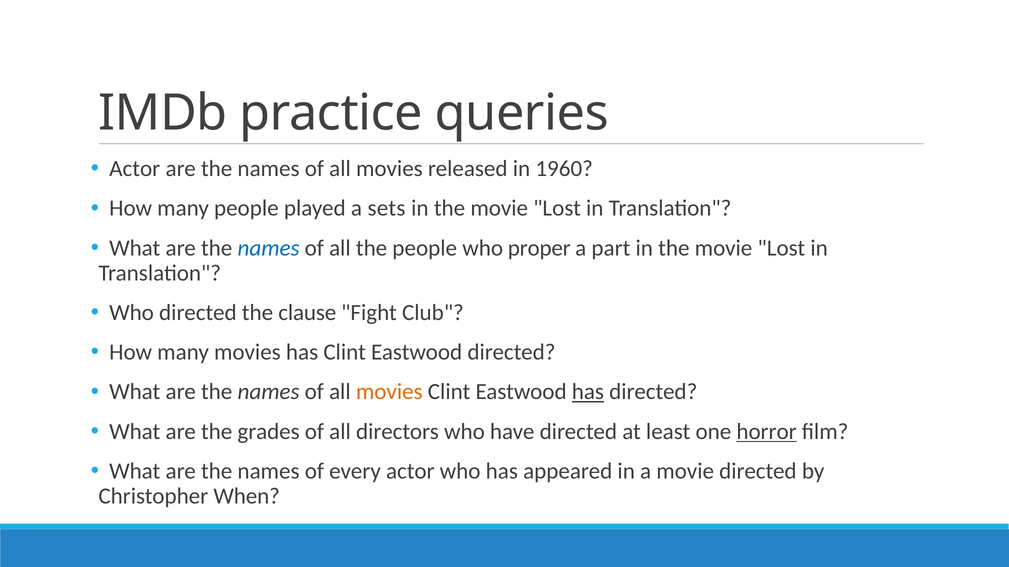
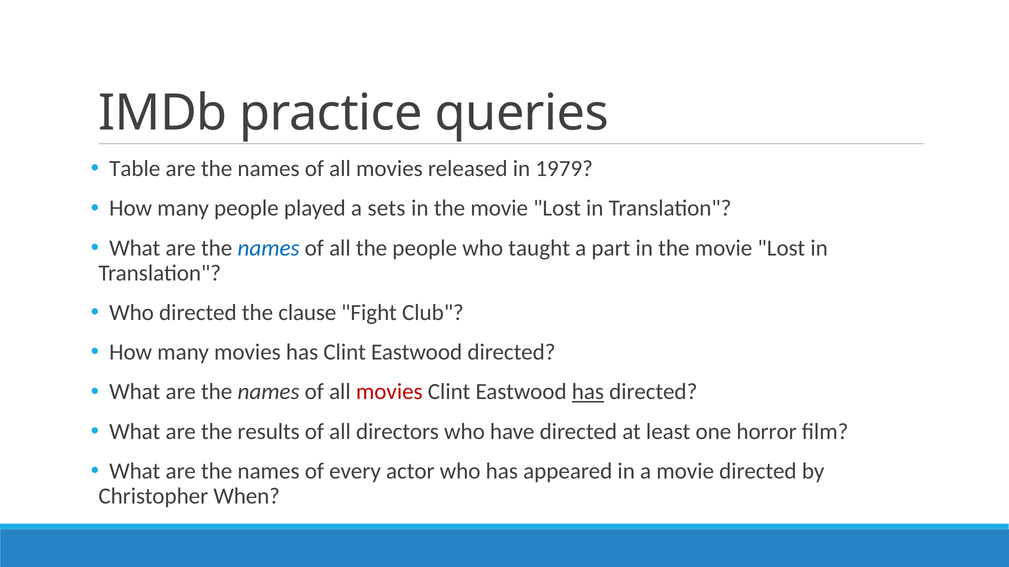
Actor at (135, 169): Actor -> Table
1960: 1960 -> 1979
proper: proper -> taught
movies at (389, 392) colour: orange -> red
grades: grades -> results
horror underline: present -> none
